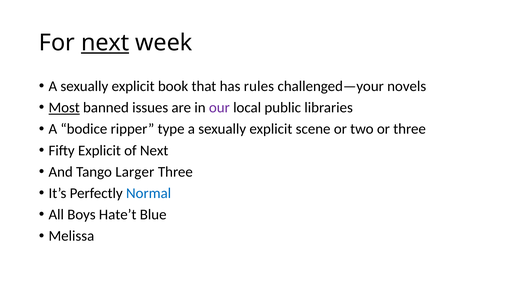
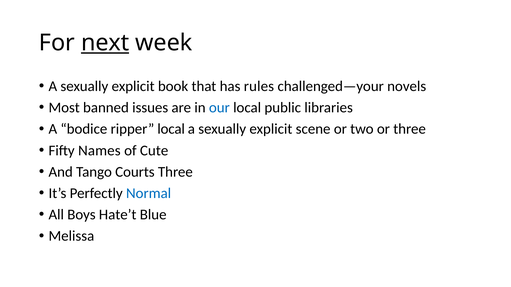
Most underline: present -> none
our colour: purple -> blue
ripper type: type -> local
Fifty Explicit: Explicit -> Names
of Next: Next -> Cute
Larger: Larger -> Courts
